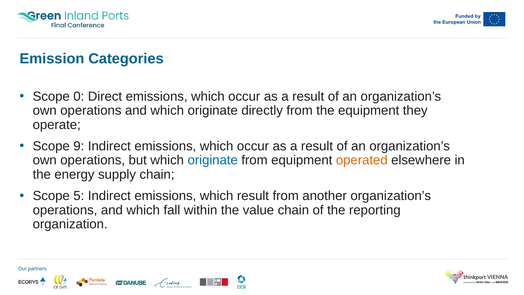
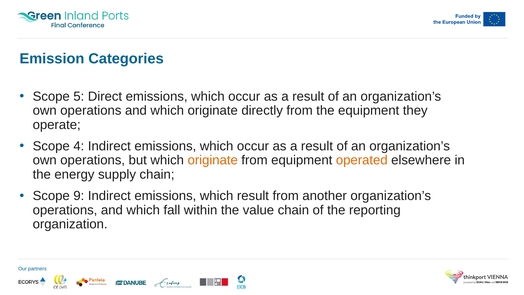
0: 0 -> 5
9: 9 -> 4
originate at (213, 160) colour: blue -> orange
5: 5 -> 9
